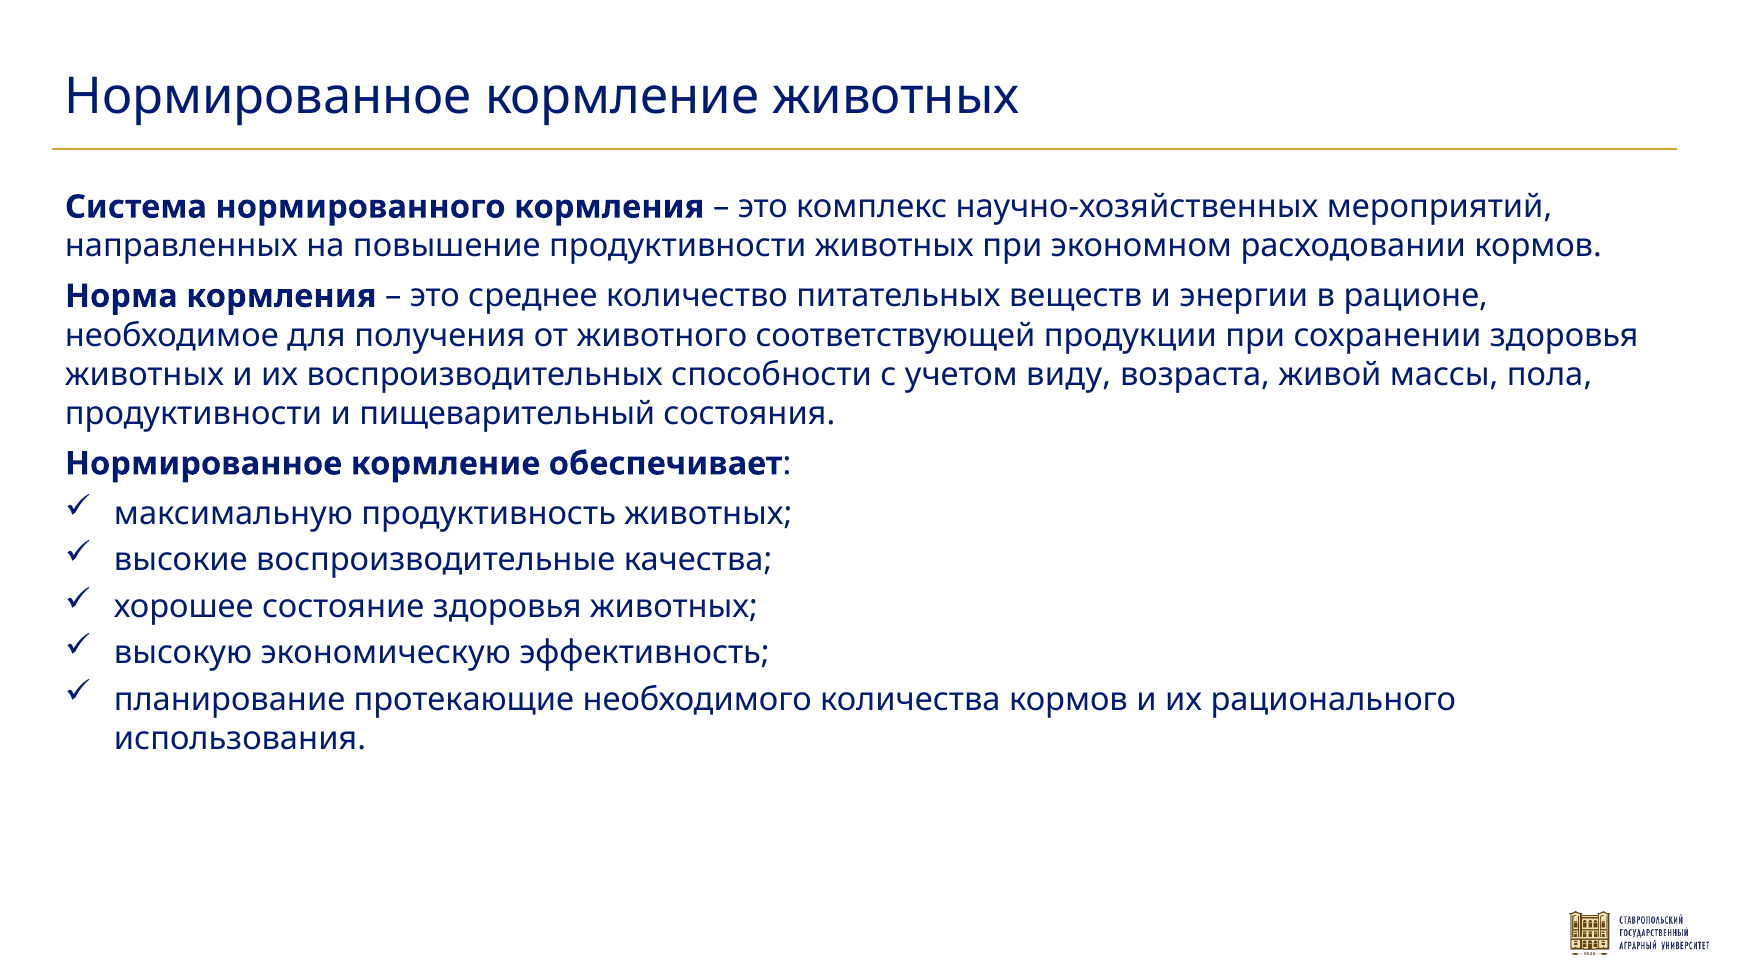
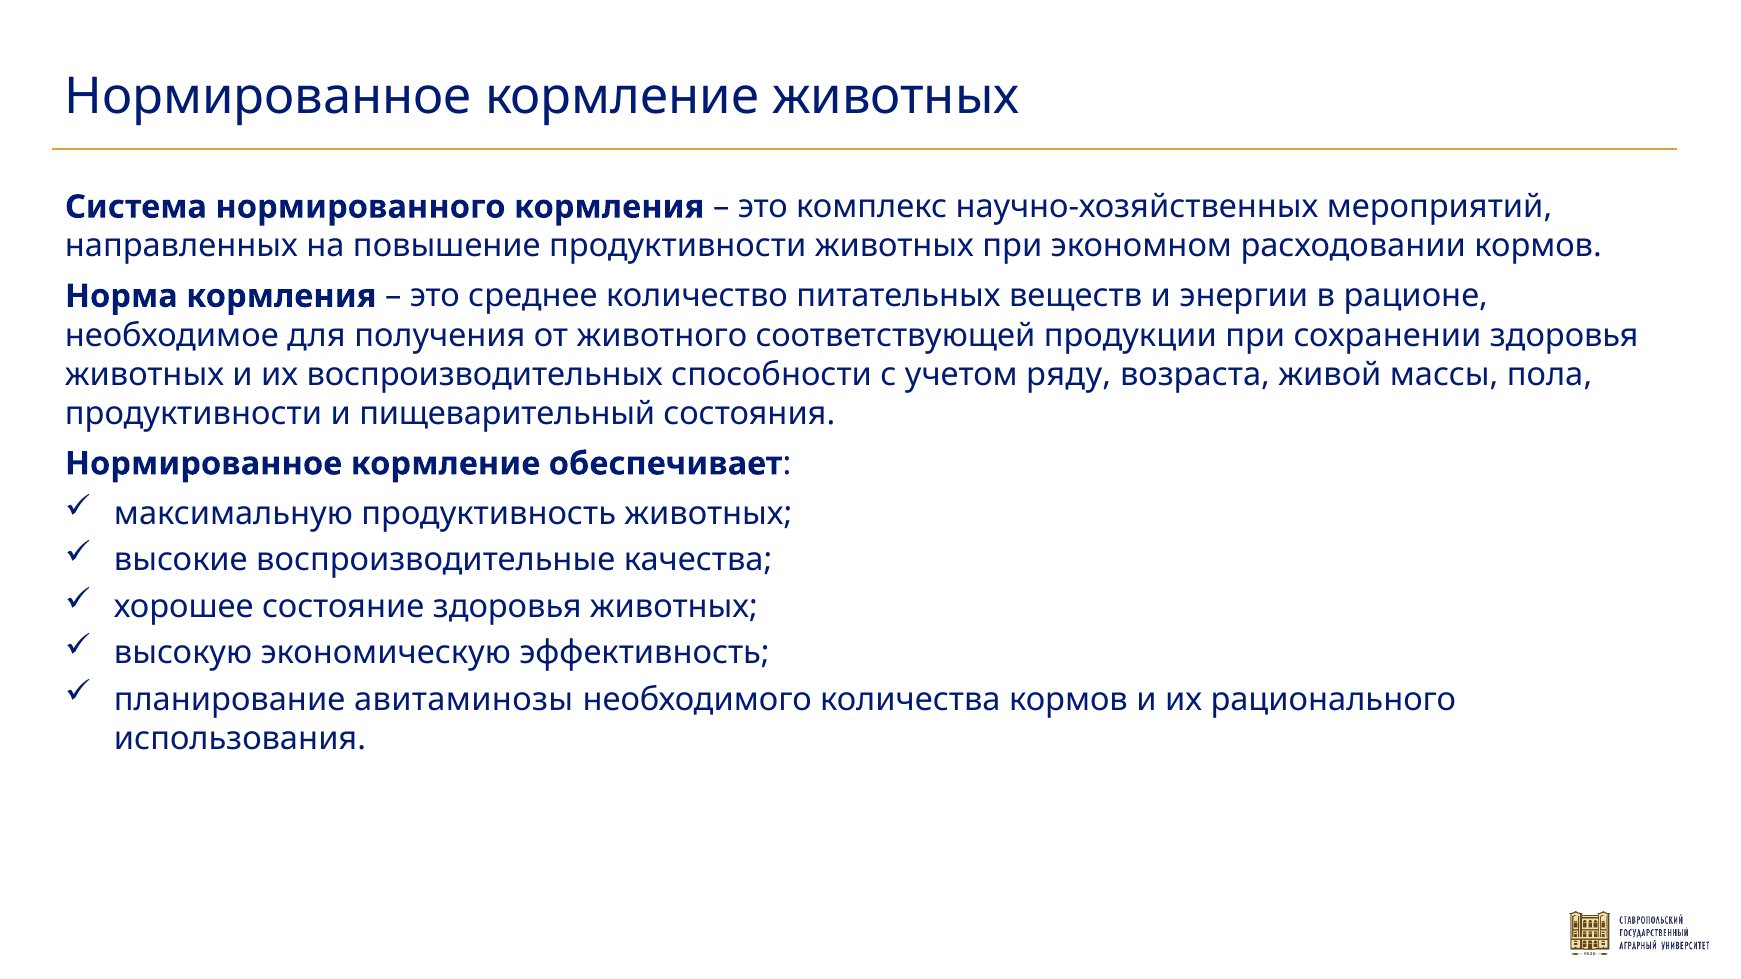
виду: виду -> ряду
протекающие: протекающие -> авитаминозы
